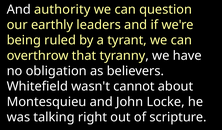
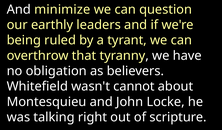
authority: authority -> minimize
